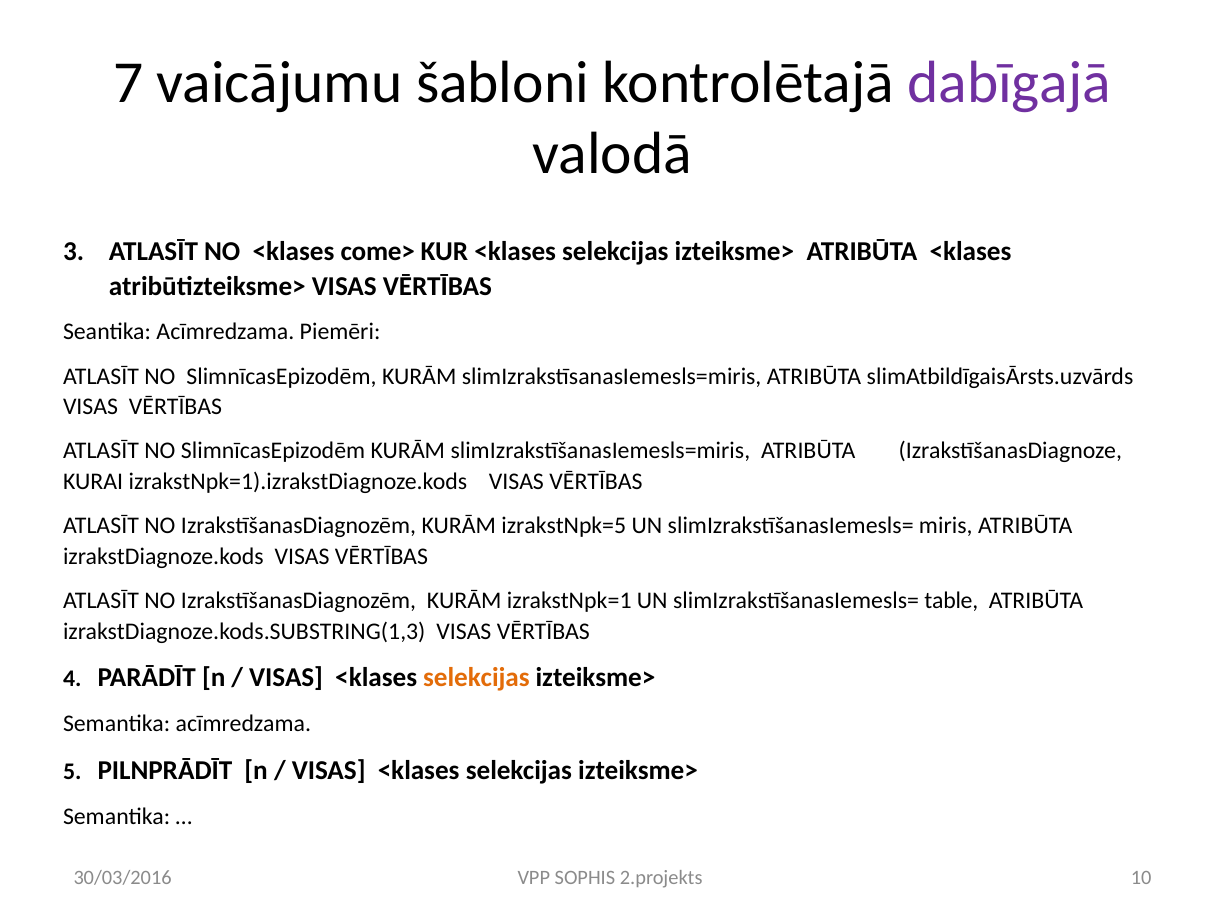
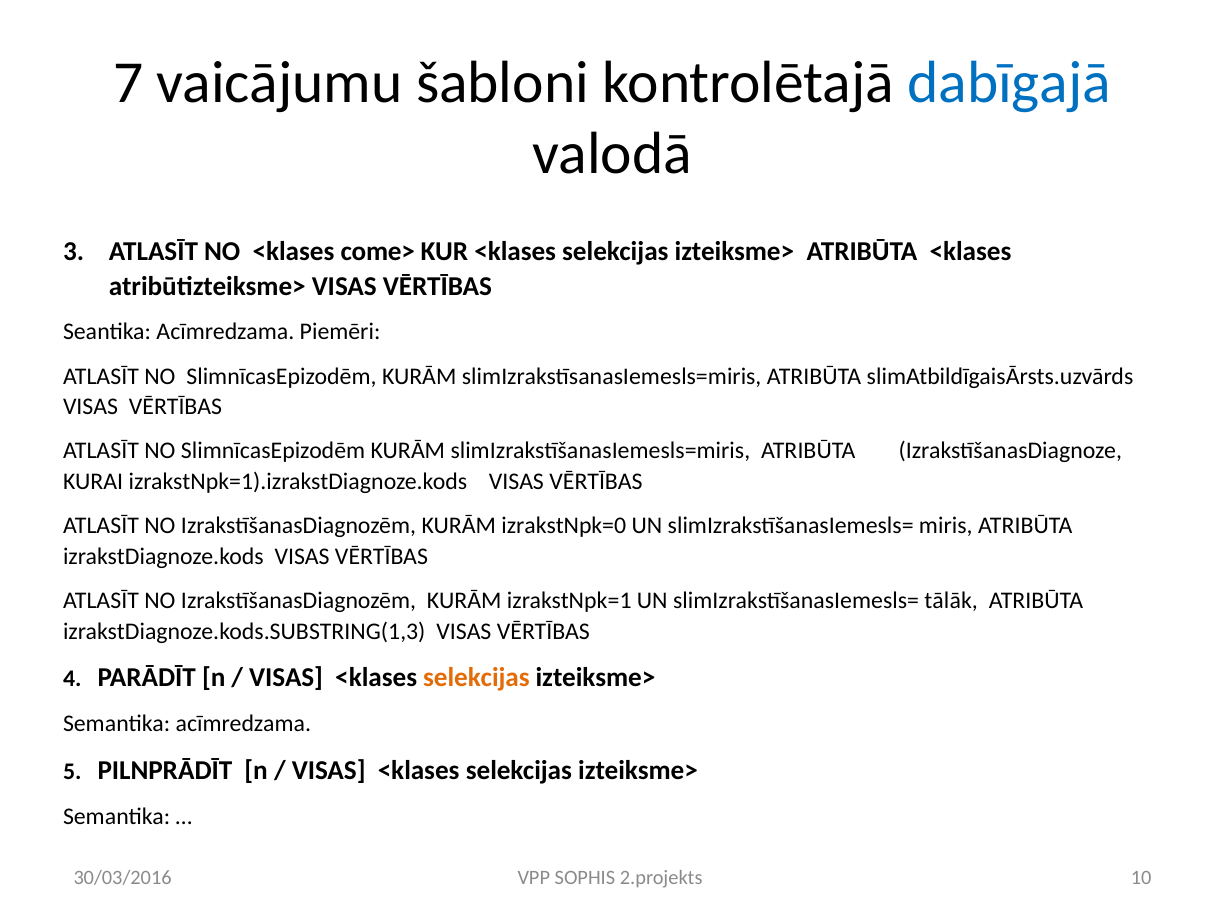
dabīgajā colour: purple -> blue
izrakstNpk=5: izrakstNpk=5 -> izrakstNpk=0
table: table -> tālāk
